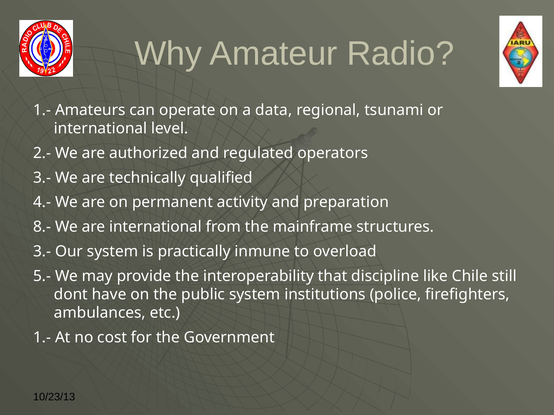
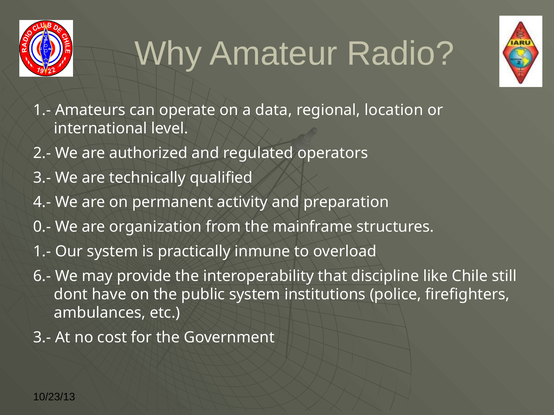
tsunami: tsunami -> location
8.-: 8.- -> 0.-
are international: international -> organization
3.- at (42, 252): 3.- -> 1.-
5.-: 5.- -> 6.-
1.- at (42, 338): 1.- -> 3.-
